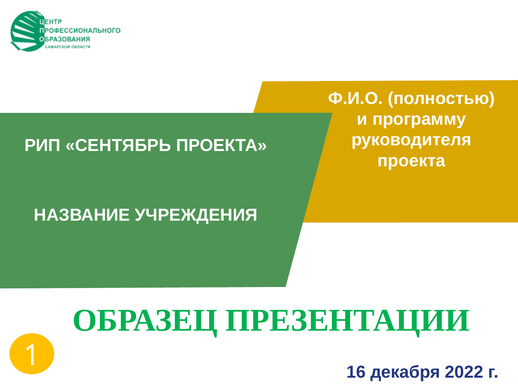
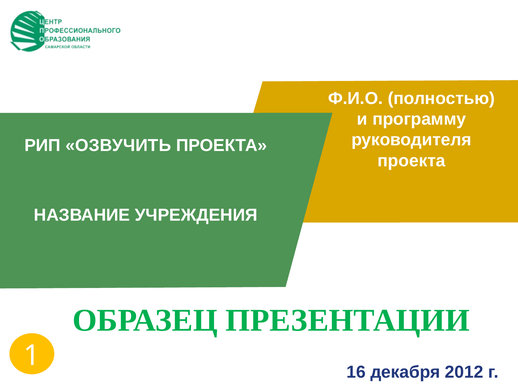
СЕНТЯБРЬ: СЕНТЯБРЬ -> ОЗВУЧИТЬ
2022: 2022 -> 2012
